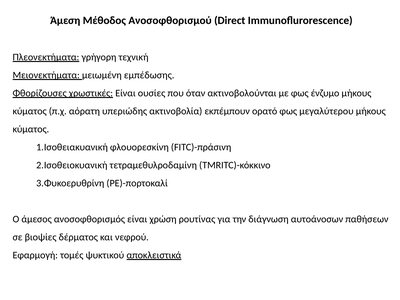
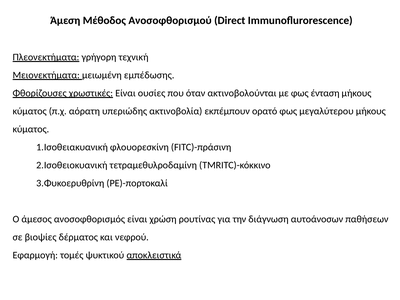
ένζυμο: ένζυμο -> ένταση
